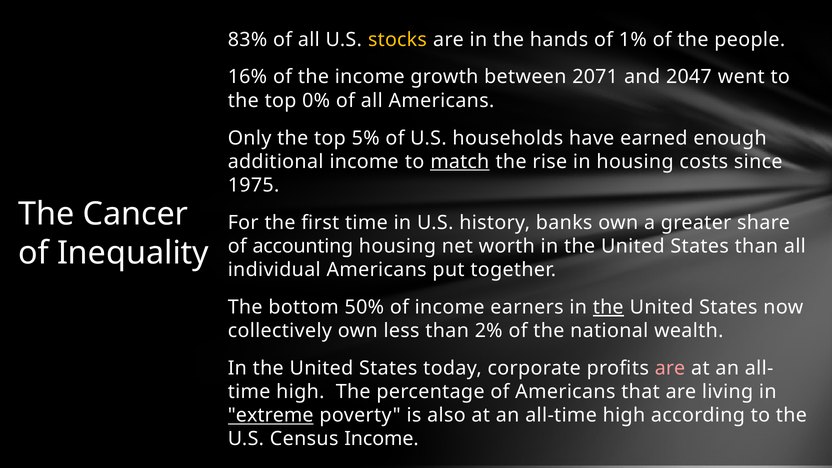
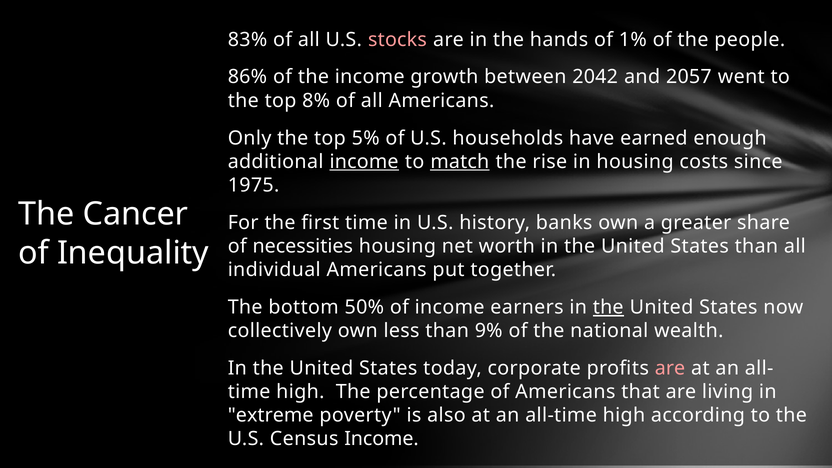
stocks colour: yellow -> pink
16%: 16% -> 86%
2071: 2071 -> 2042
2047: 2047 -> 2057
0%: 0% -> 8%
income at (364, 162) underline: none -> present
accounting: accounting -> necessities
2%: 2% -> 9%
extreme underline: present -> none
